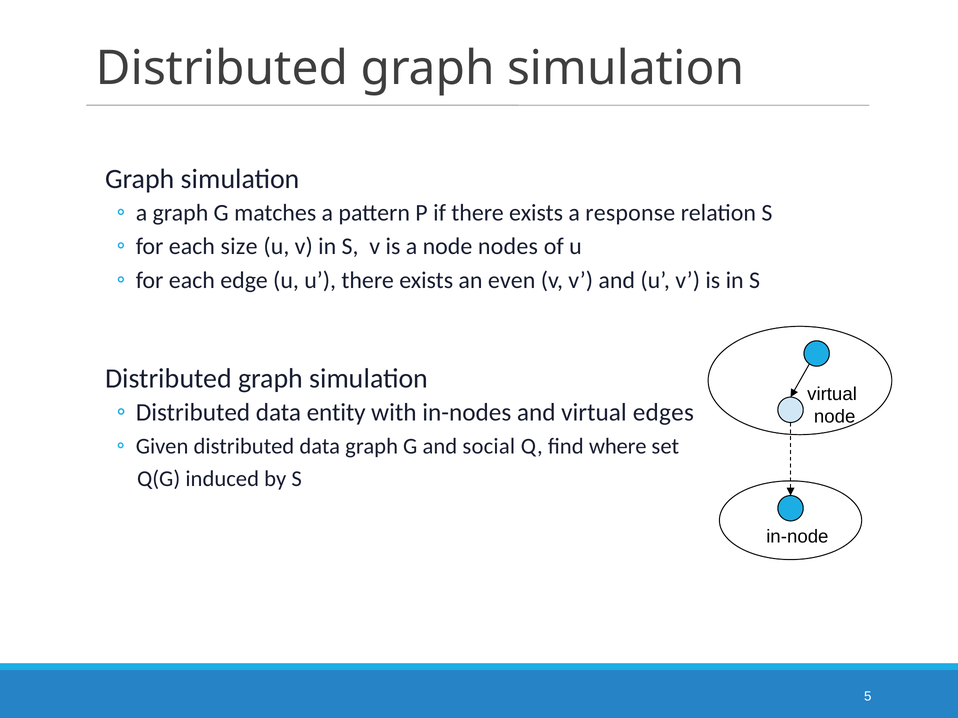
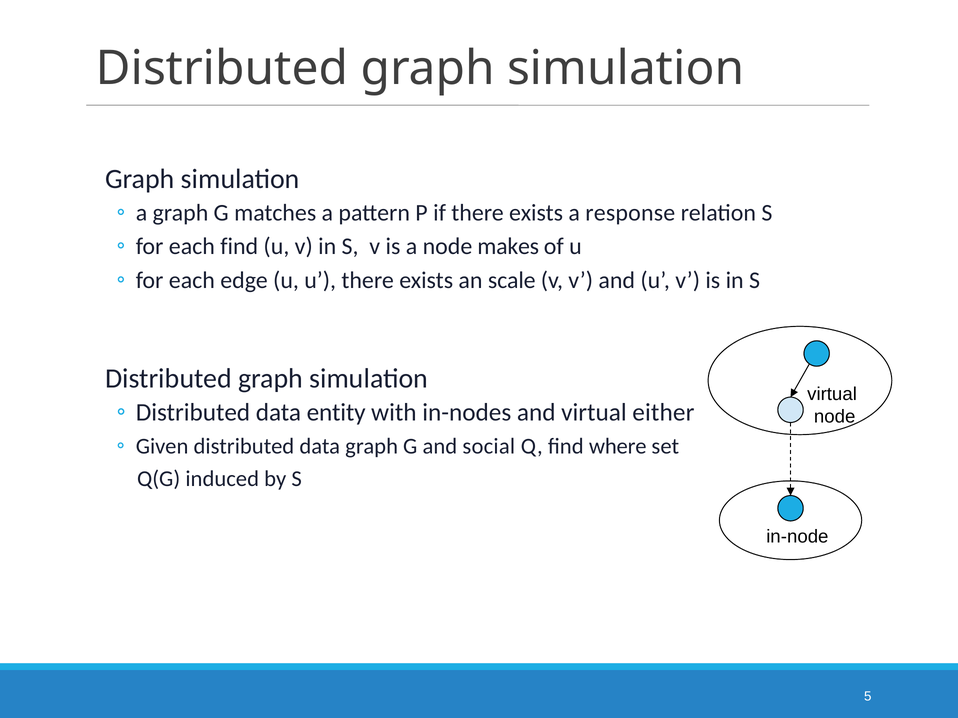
each size: size -> find
nodes: nodes -> makes
even: even -> scale
edges: edges -> either
